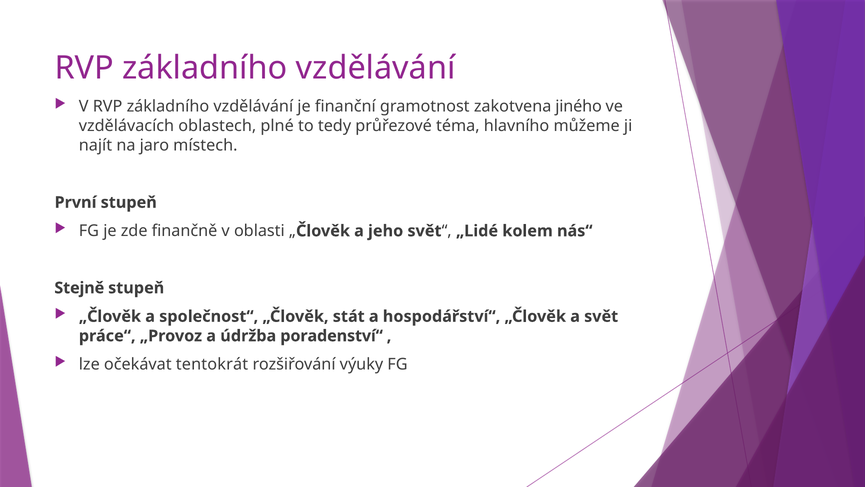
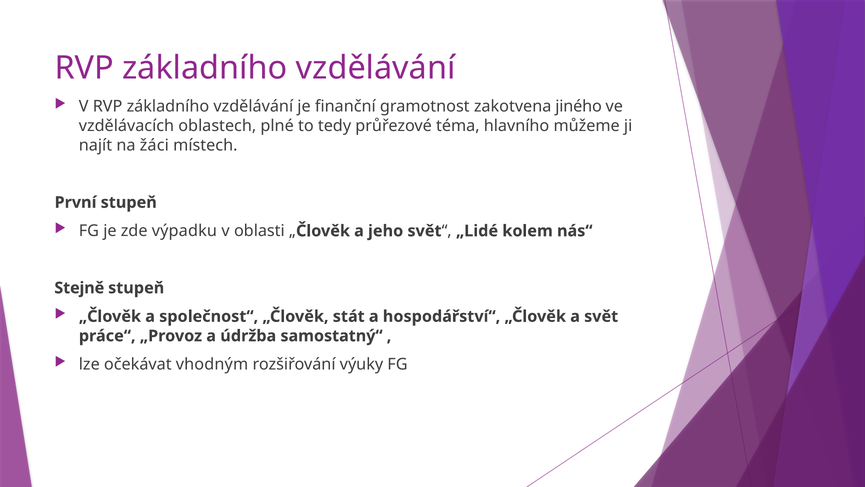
jaro: jaro -> žáci
finančně: finančně -> výpadku
poradenství“: poradenství“ -> samostatný“
tentokrát: tentokrát -> vhodným
